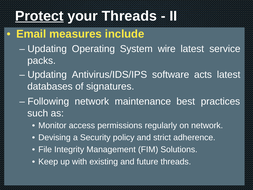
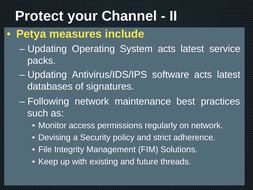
Protect underline: present -> none
your Threads: Threads -> Channel
Email: Email -> Petya
System wire: wire -> acts
